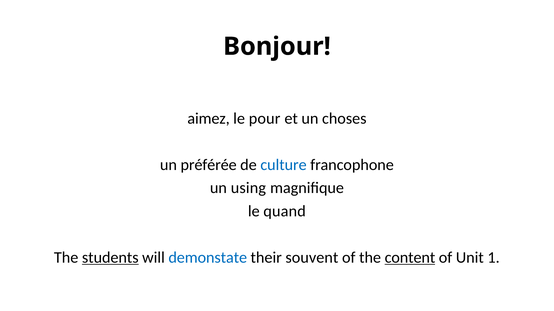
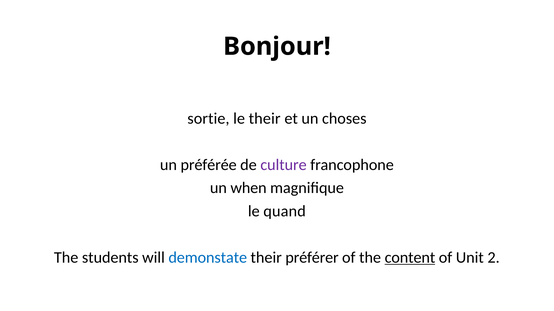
aimez: aimez -> sortie
le pour: pour -> their
culture colour: blue -> purple
using: using -> when
students underline: present -> none
souvent: souvent -> préférer
1: 1 -> 2
